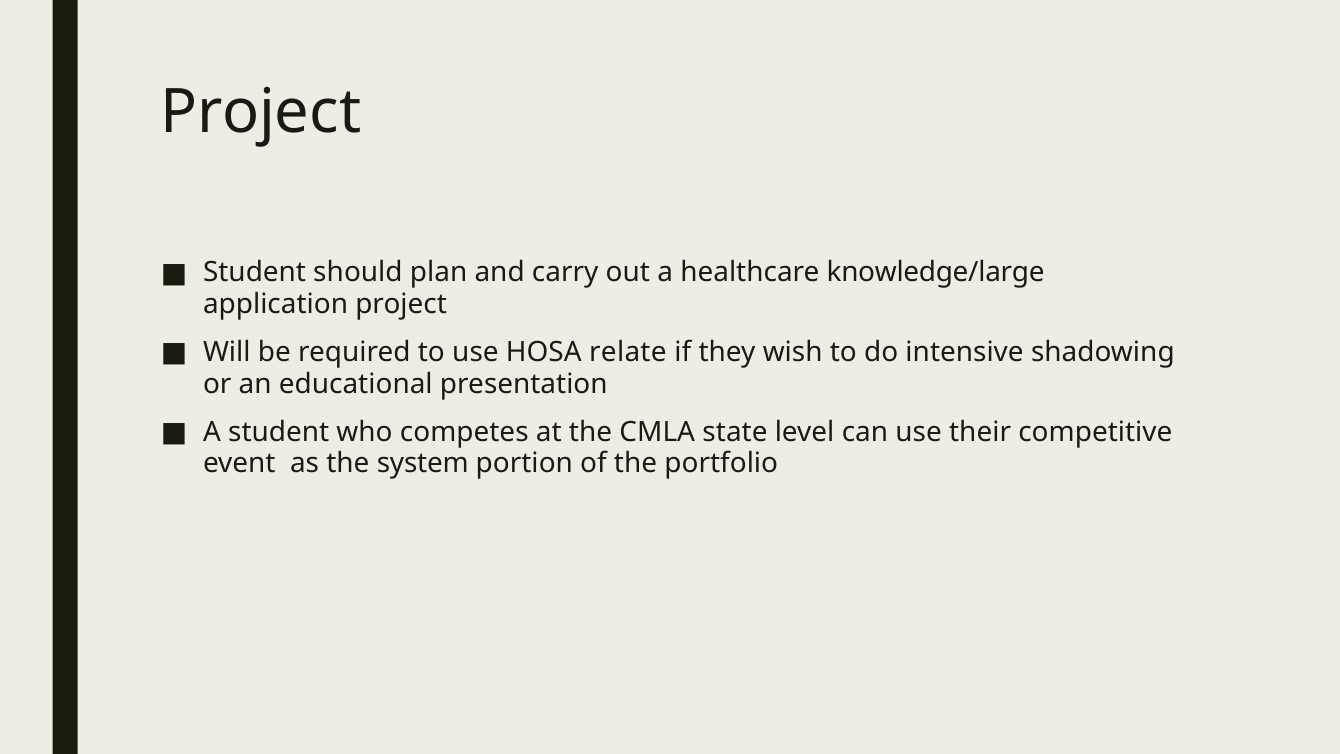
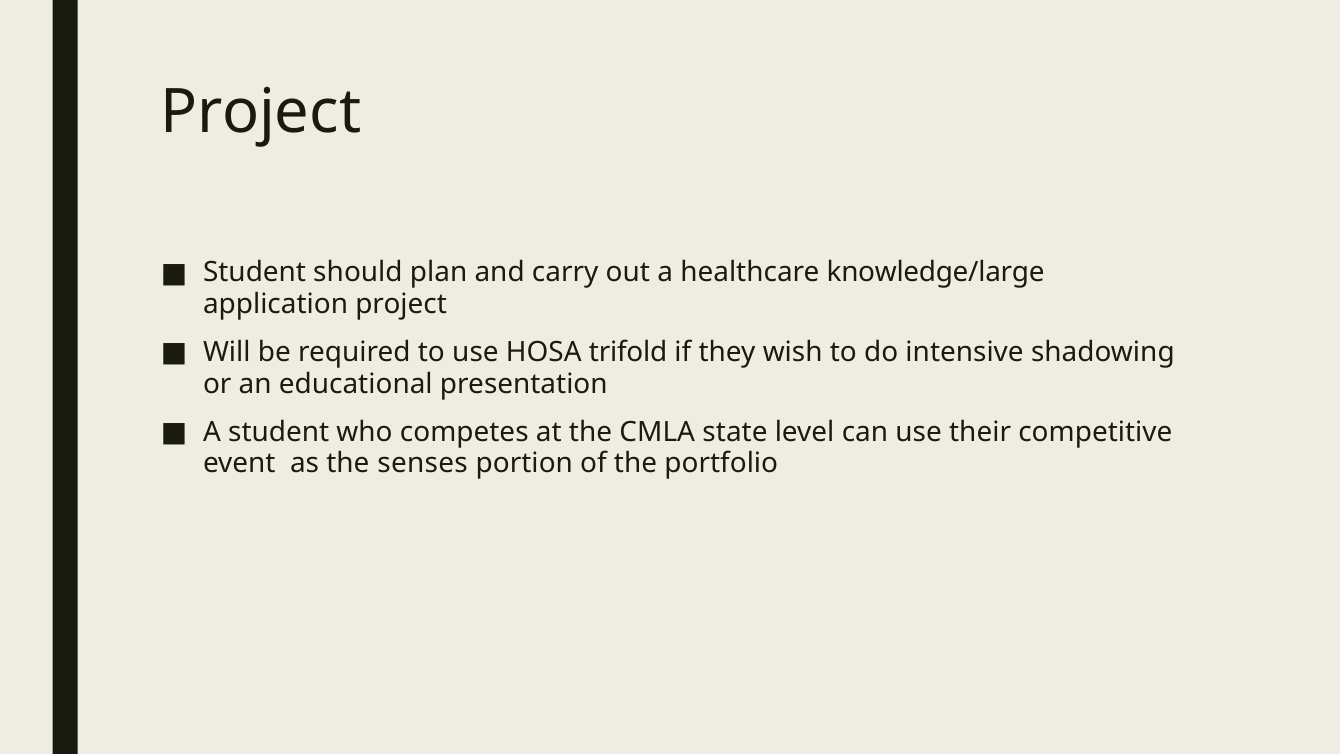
relate: relate -> trifold
system: system -> senses
